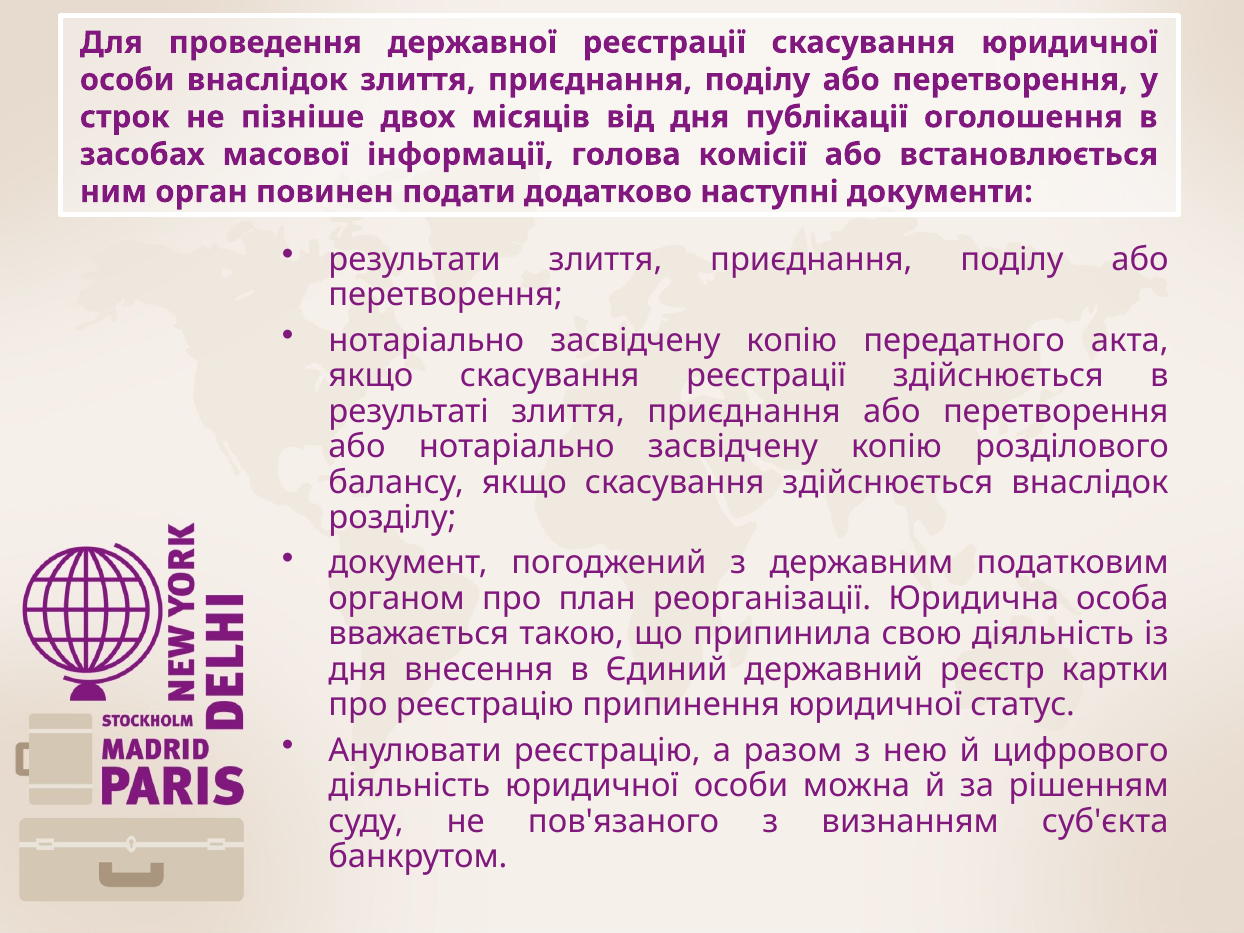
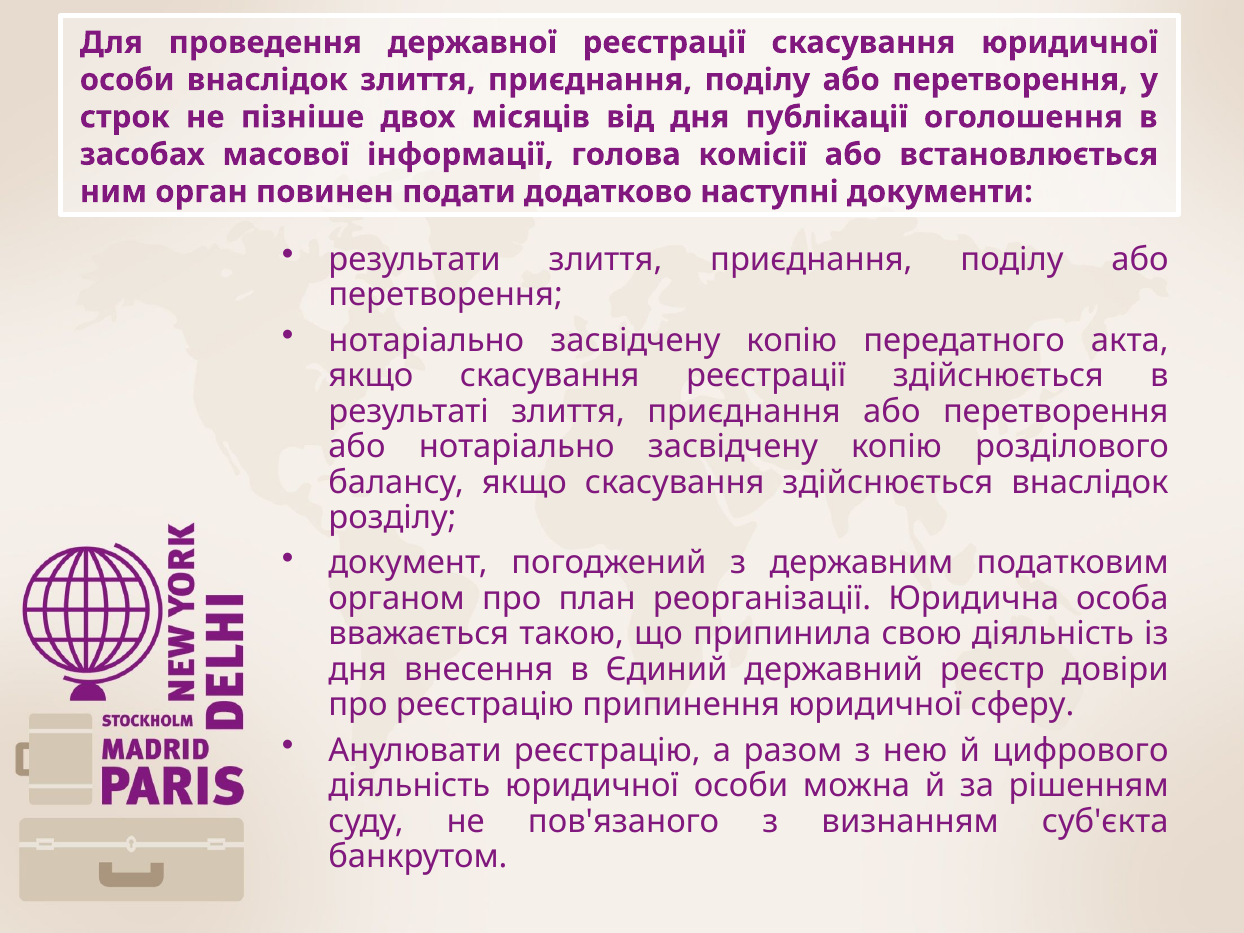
картки: картки -> довіри
статус: статус -> сферу
